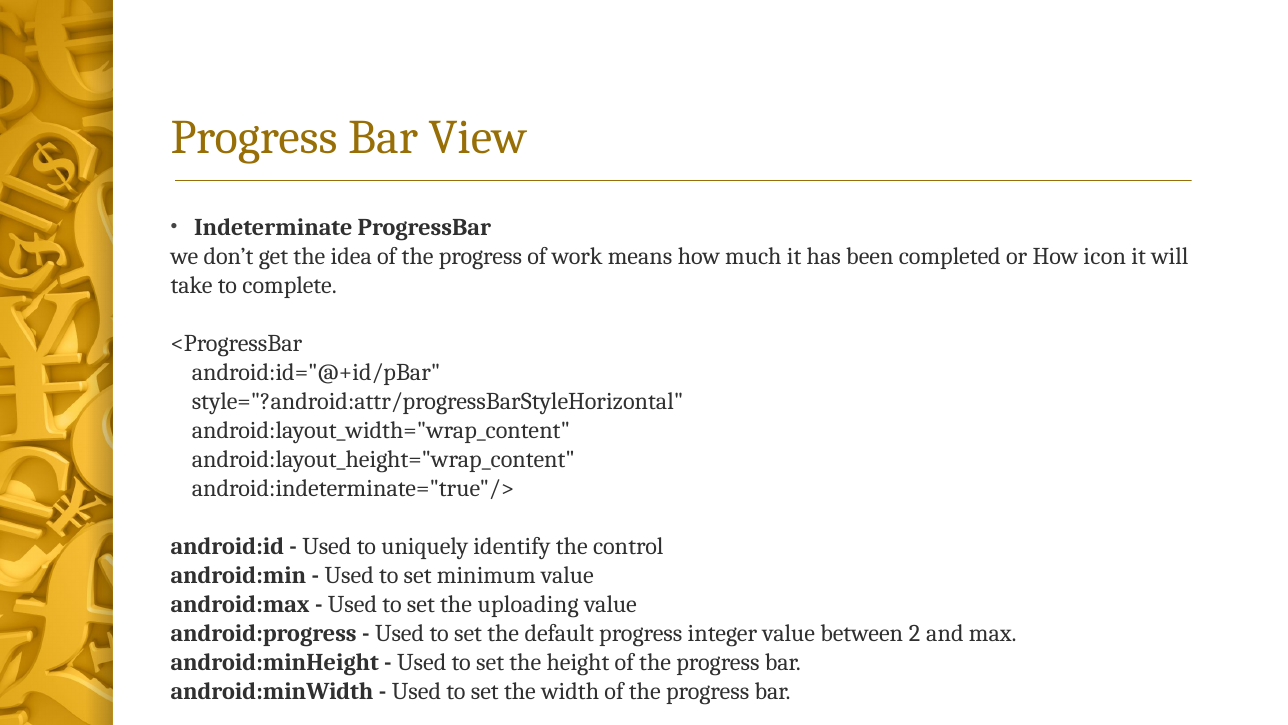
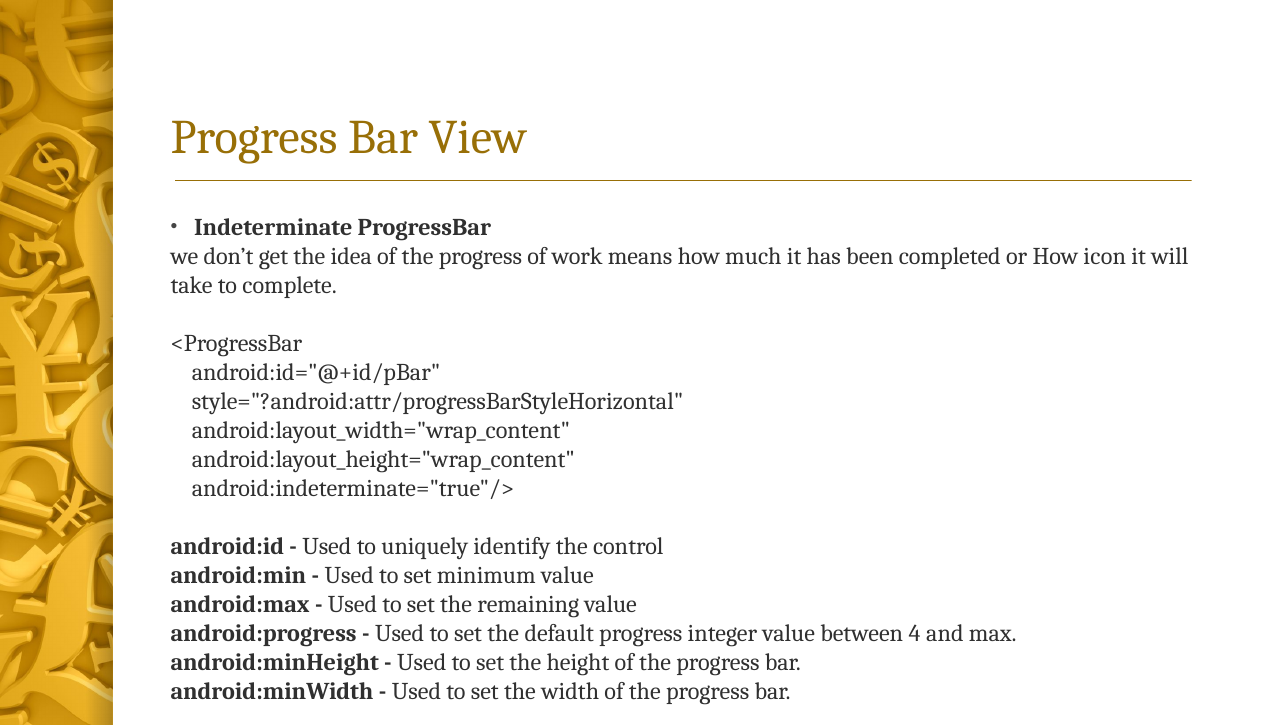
uploading: uploading -> remaining
2: 2 -> 4
